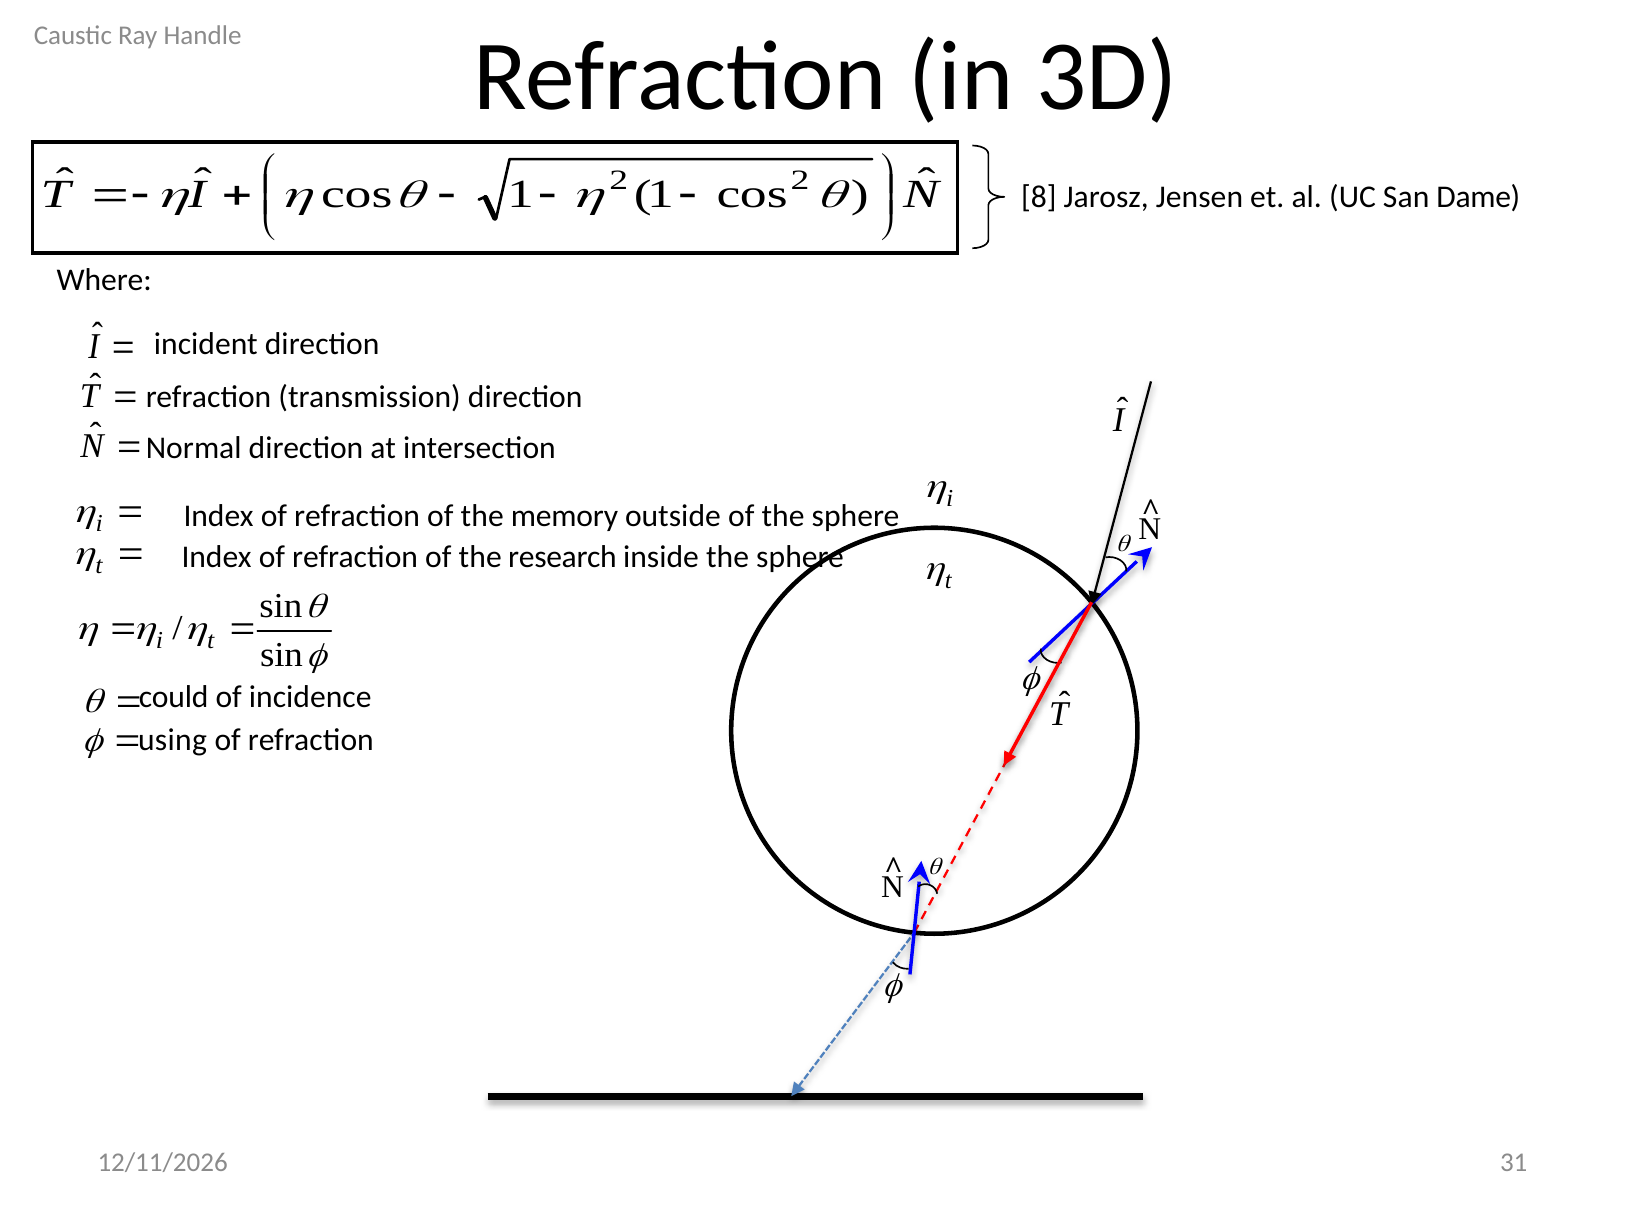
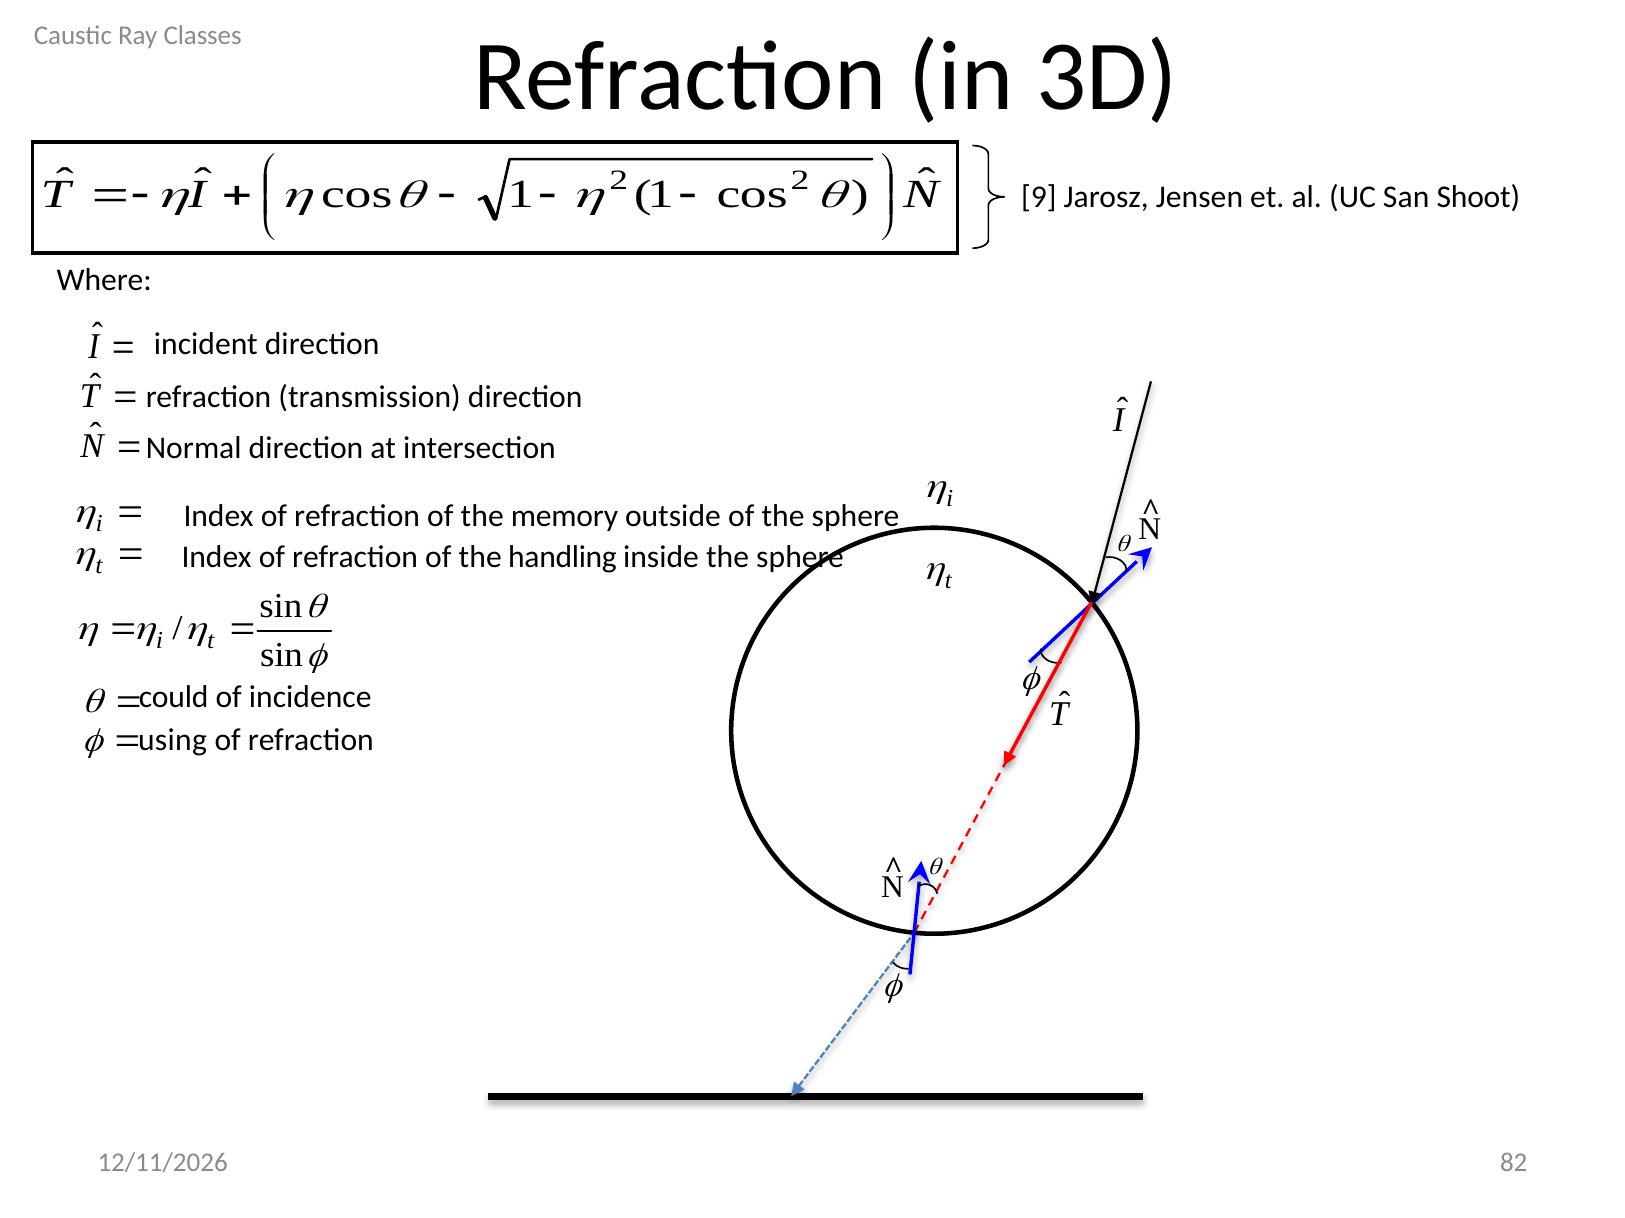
Handle: Handle -> Classes
8: 8 -> 9
Dame: Dame -> Shoot
research: research -> handling
31: 31 -> 82
